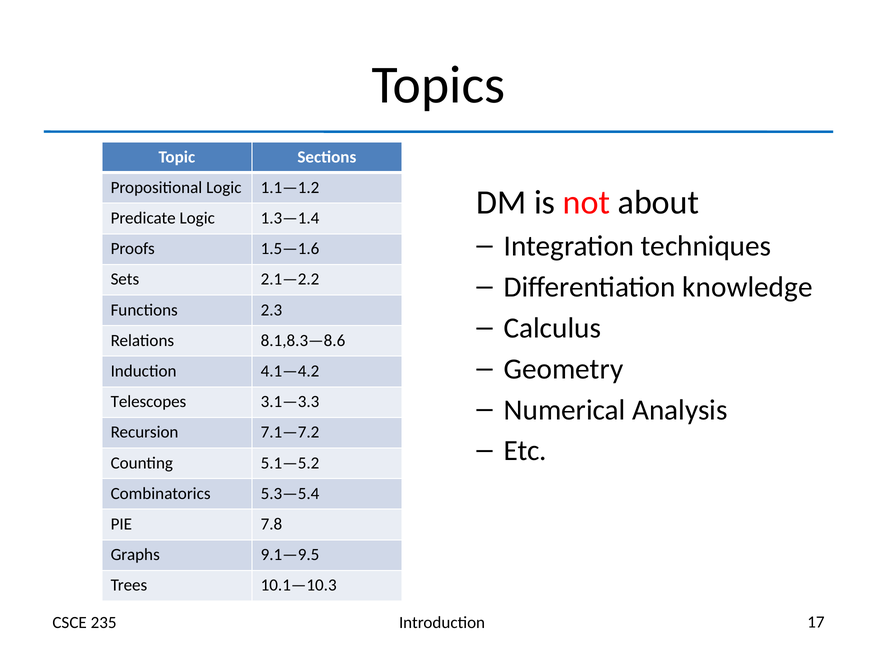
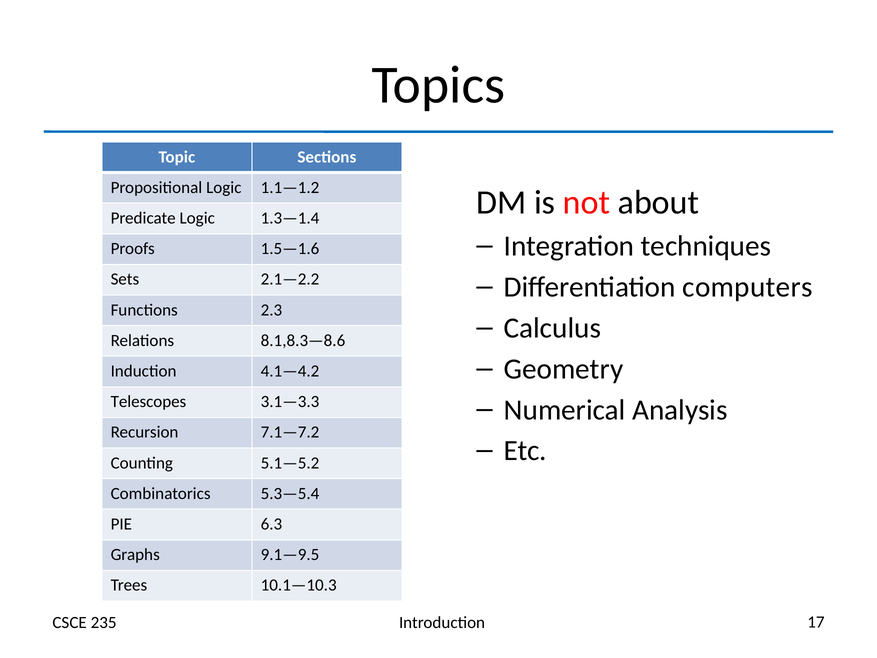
knowledge: knowledge -> computers
7.8: 7.8 -> 6.3
